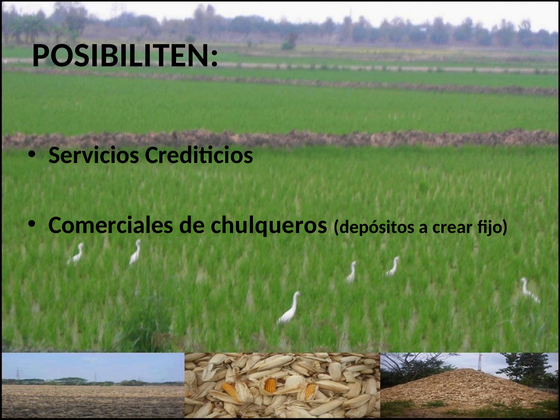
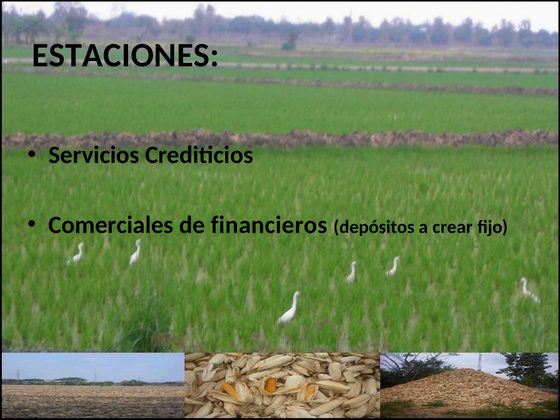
POSIBILITEN: POSIBILITEN -> ESTACIONES
chulqueros: chulqueros -> financieros
